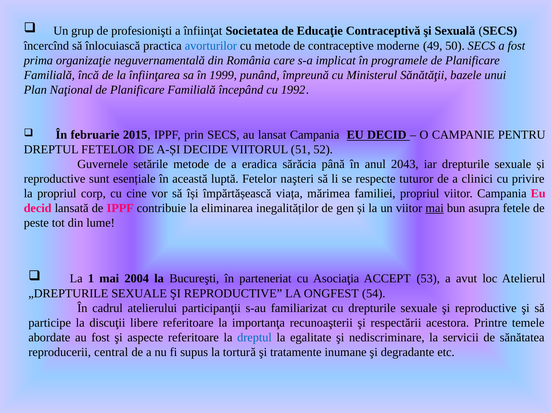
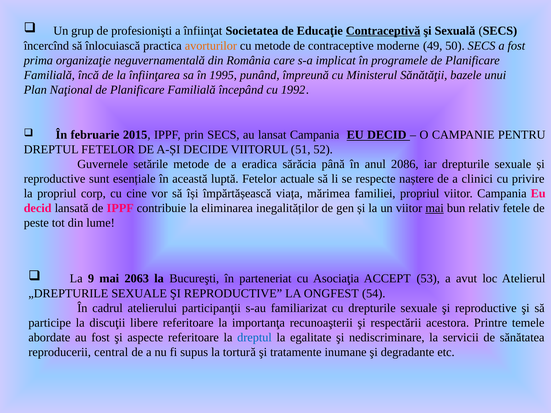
Contraceptivă underline: none -> present
avorturilor colour: blue -> orange
1999: 1999 -> 1995
2043: 2043 -> 2086
naşteri: naşteri -> actuale
tuturor: tuturor -> naștere
asupra: asupra -> relativ
1: 1 -> 9
2004: 2004 -> 2063
